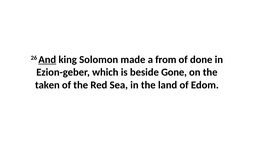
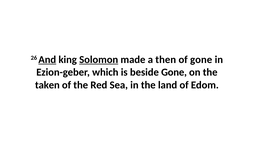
Solomon underline: none -> present
from: from -> then
of done: done -> gone
